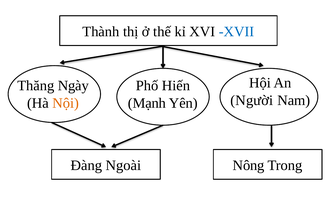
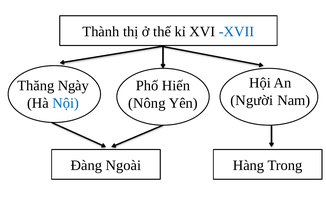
Nội colour: orange -> blue
Mạnh: Mạnh -> Nông
Nông: Nông -> Hàng
